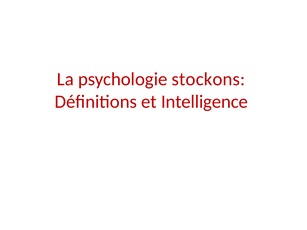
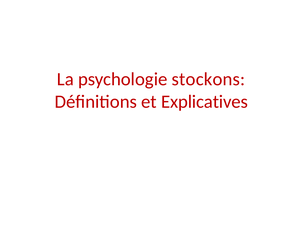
Intelligence: Intelligence -> Explicatives
